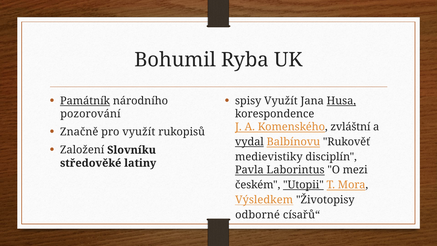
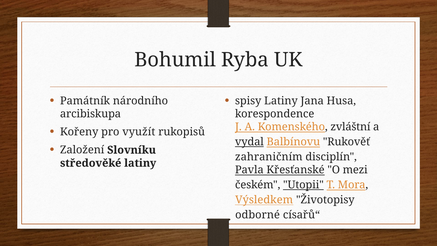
Památník underline: present -> none
spisy Využít: Využít -> Latiny
Husa underline: present -> none
pozorování: pozorování -> arcibiskupa
Značně: Značně -> Kořeny
medievistiky: medievistiky -> zahraničním
Laborintus: Laborintus -> Křesťanské
